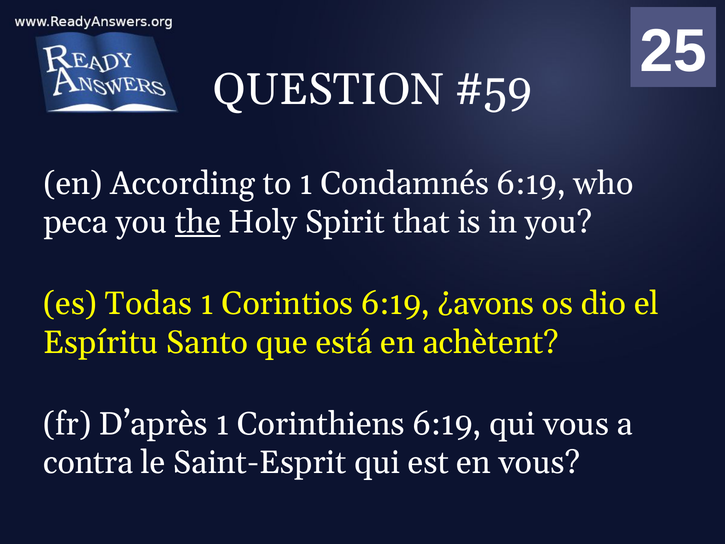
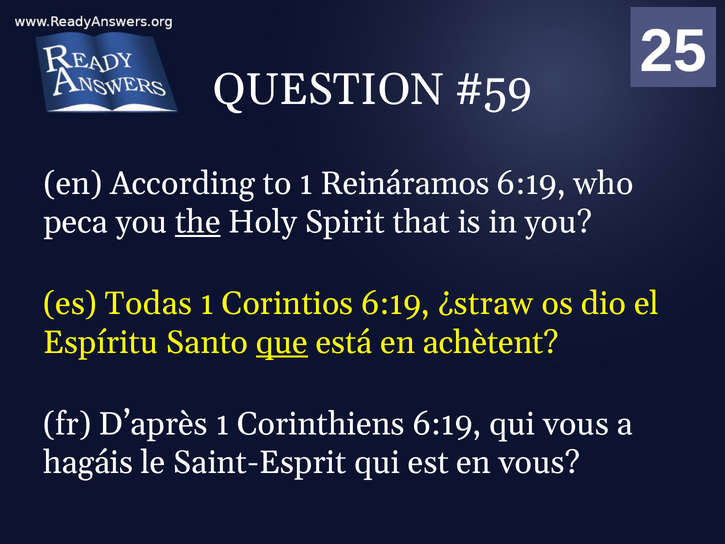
Condamnés: Condamnés -> Reináramos
¿avons: ¿avons -> ¿straw
que underline: none -> present
contra: contra -> hagáis
